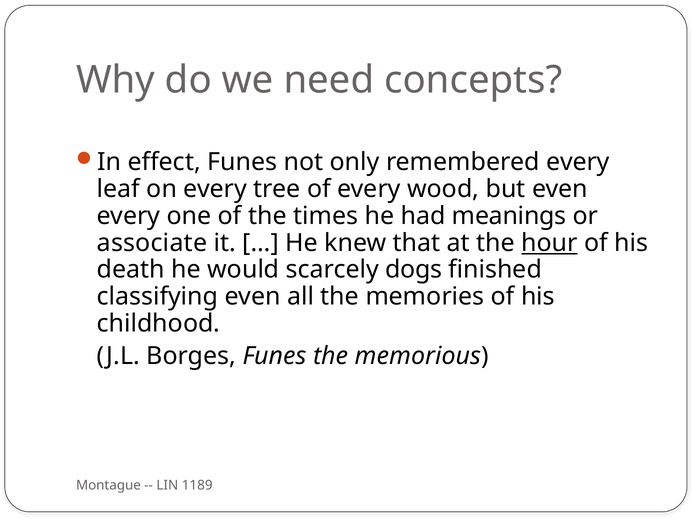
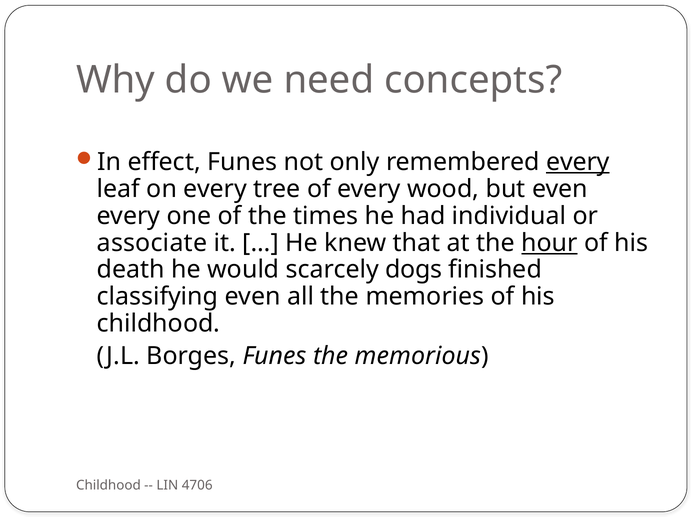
every at (578, 162) underline: none -> present
meanings: meanings -> individual
Montague at (108, 485): Montague -> Childhood
1189: 1189 -> 4706
